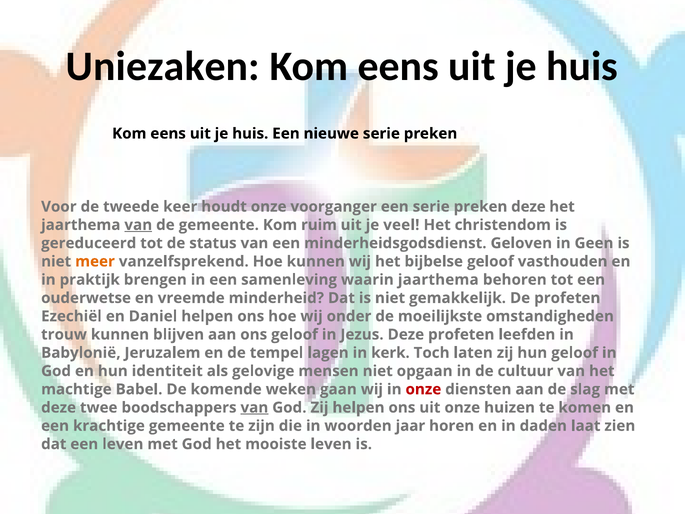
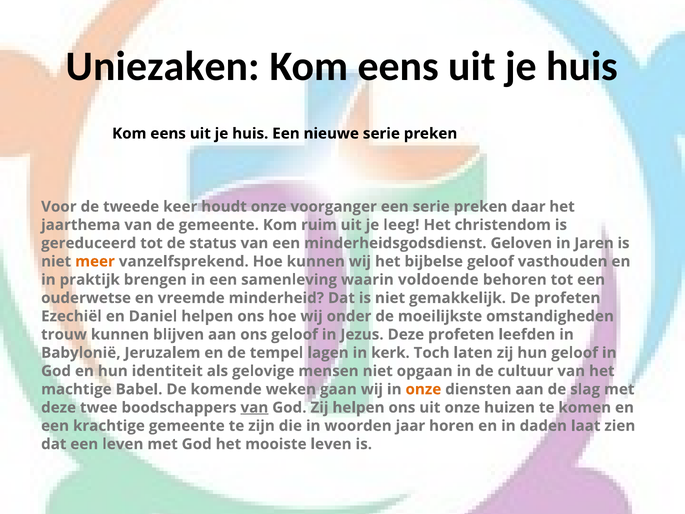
preken deze: deze -> daar
van at (138, 225) underline: present -> none
veel: veel -> leeg
Geen: Geen -> Jaren
waarin jaarthema: jaarthema -> voldoende
onze at (423, 389) colour: red -> orange
